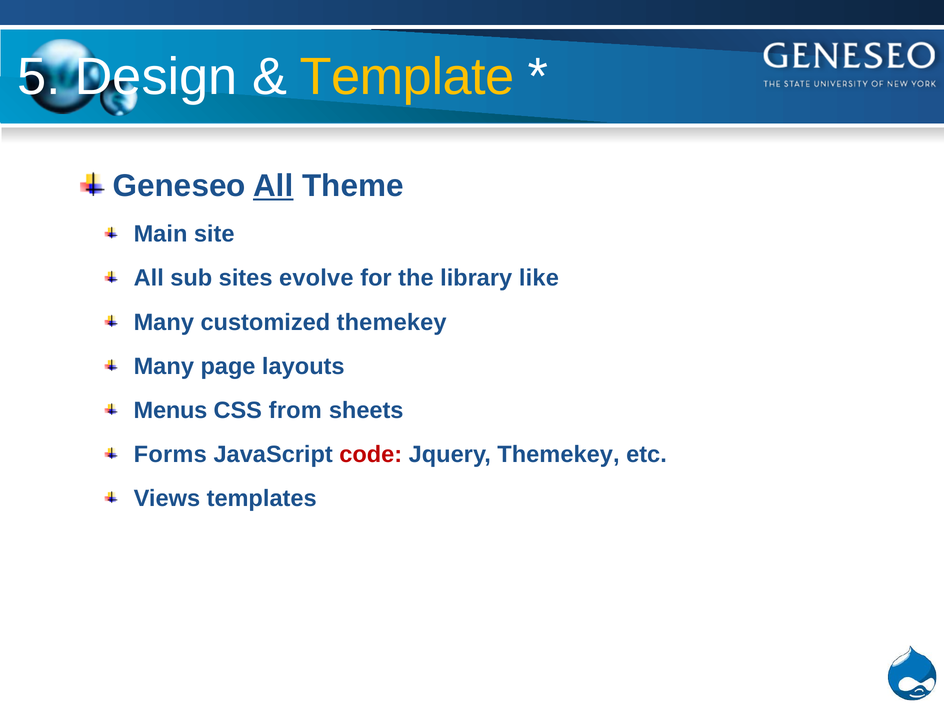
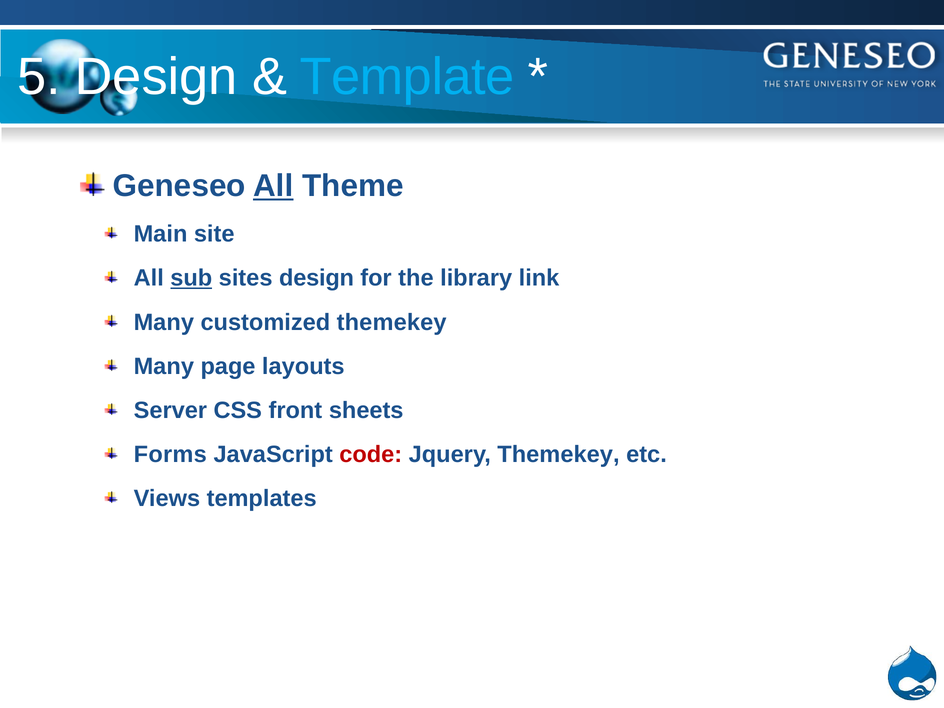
Template colour: yellow -> light blue
sub underline: none -> present
sites evolve: evolve -> design
like: like -> link
Menus: Menus -> Server
from: from -> front
